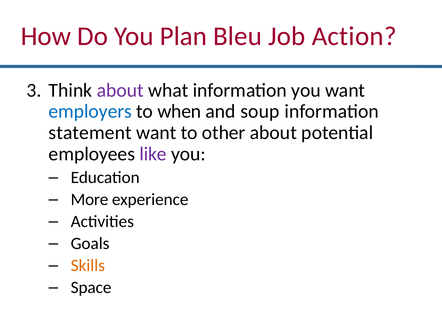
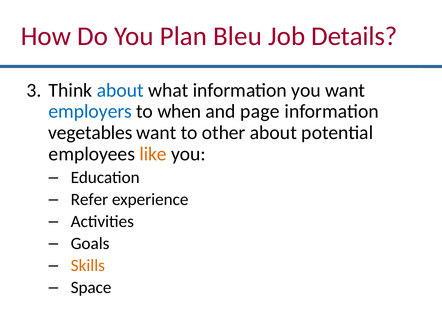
Action: Action -> Details
about at (120, 90) colour: purple -> blue
soup: soup -> page
statement: statement -> vegetables
like colour: purple -> orange
More: More -> Refer
